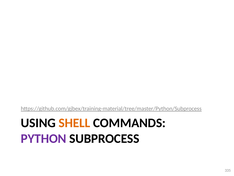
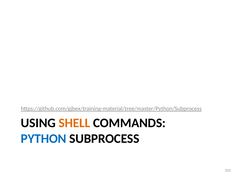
PYTHON colour: purple -> blue
